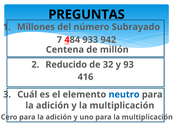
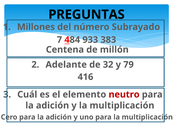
942: 942 -> 383
Reducido: Reducido -> Adelante
93: 93 -> 79
neutro colour: blue -> red
